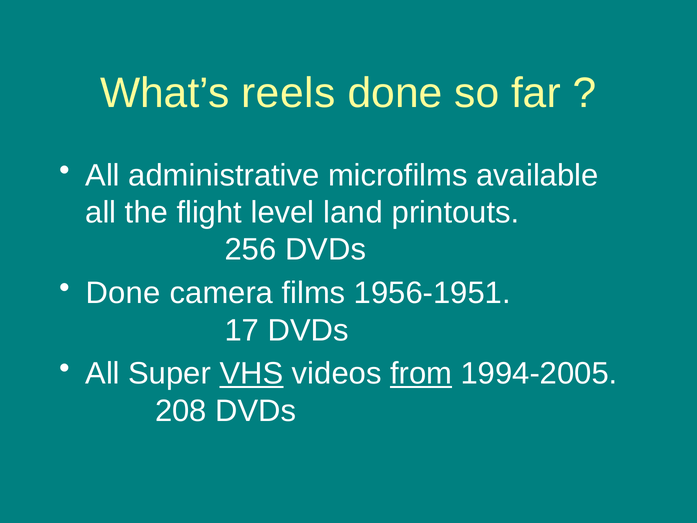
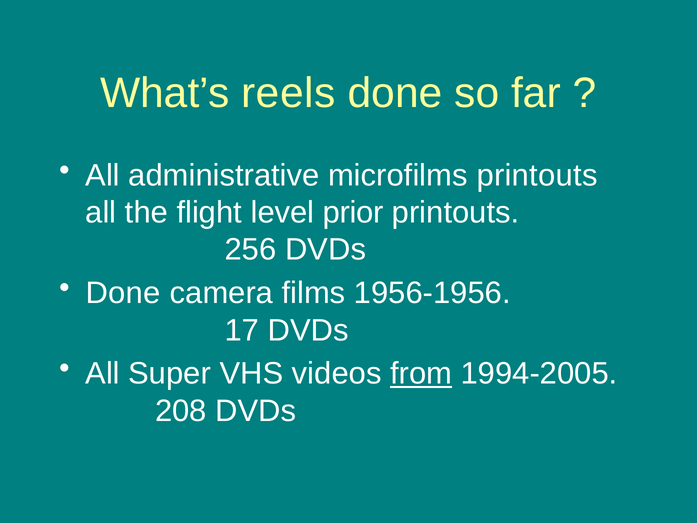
microfilms available: available -> printouts
land: land -> prior
1956-1951: 1956-1951 -> 1956-1956
VHS underline: present -> none
